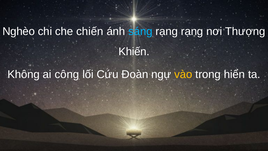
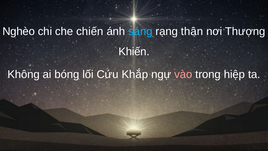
rạng rạng: rạng -> thân
công: công -> bóng
Đoàn: Đoàn -> Khắp
vào colour: yellow -> pink
hiển: hiển -> hiệp
